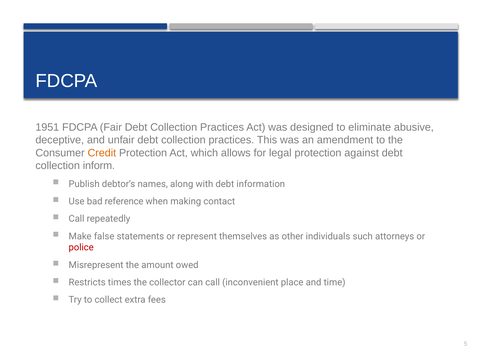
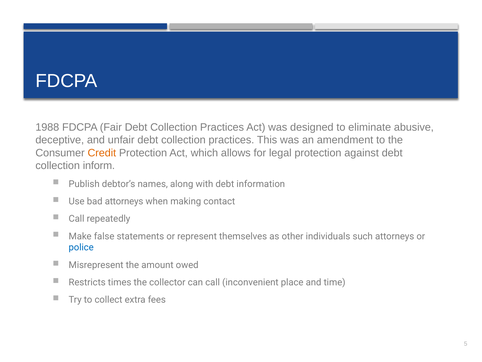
1951: 1951 -> 1988
bad reference: reference -> attorneys
police colour: red -> blue
